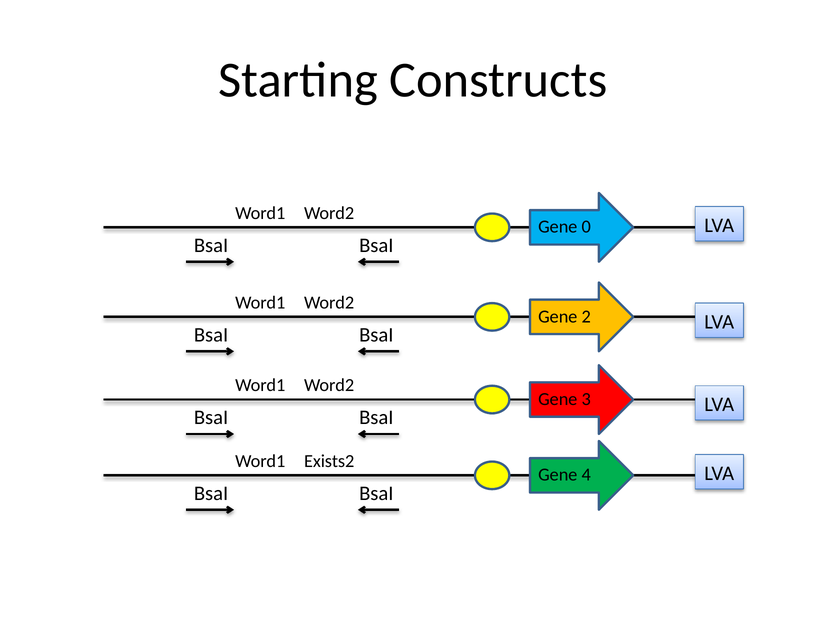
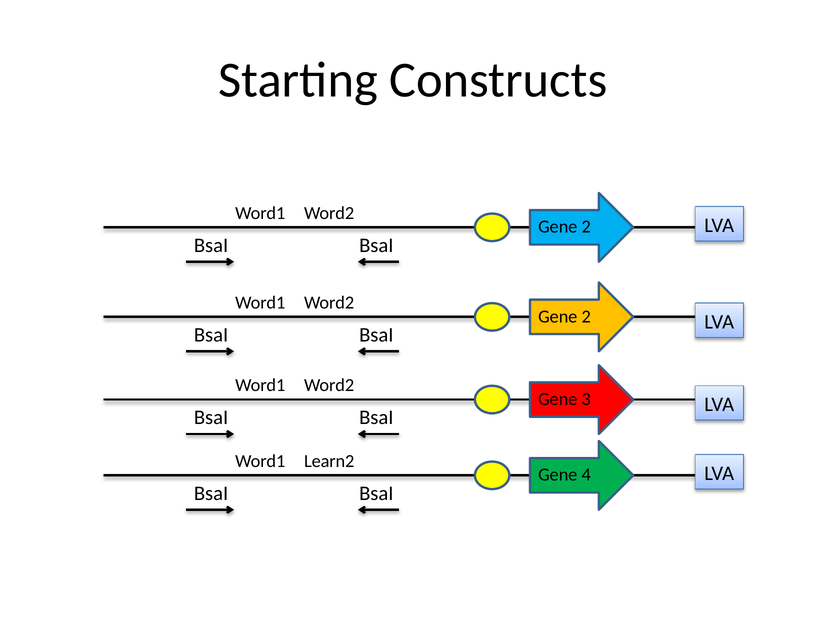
0 at (586, 227): 0 -> 2
Exists2: Exists2 -> Learn2
